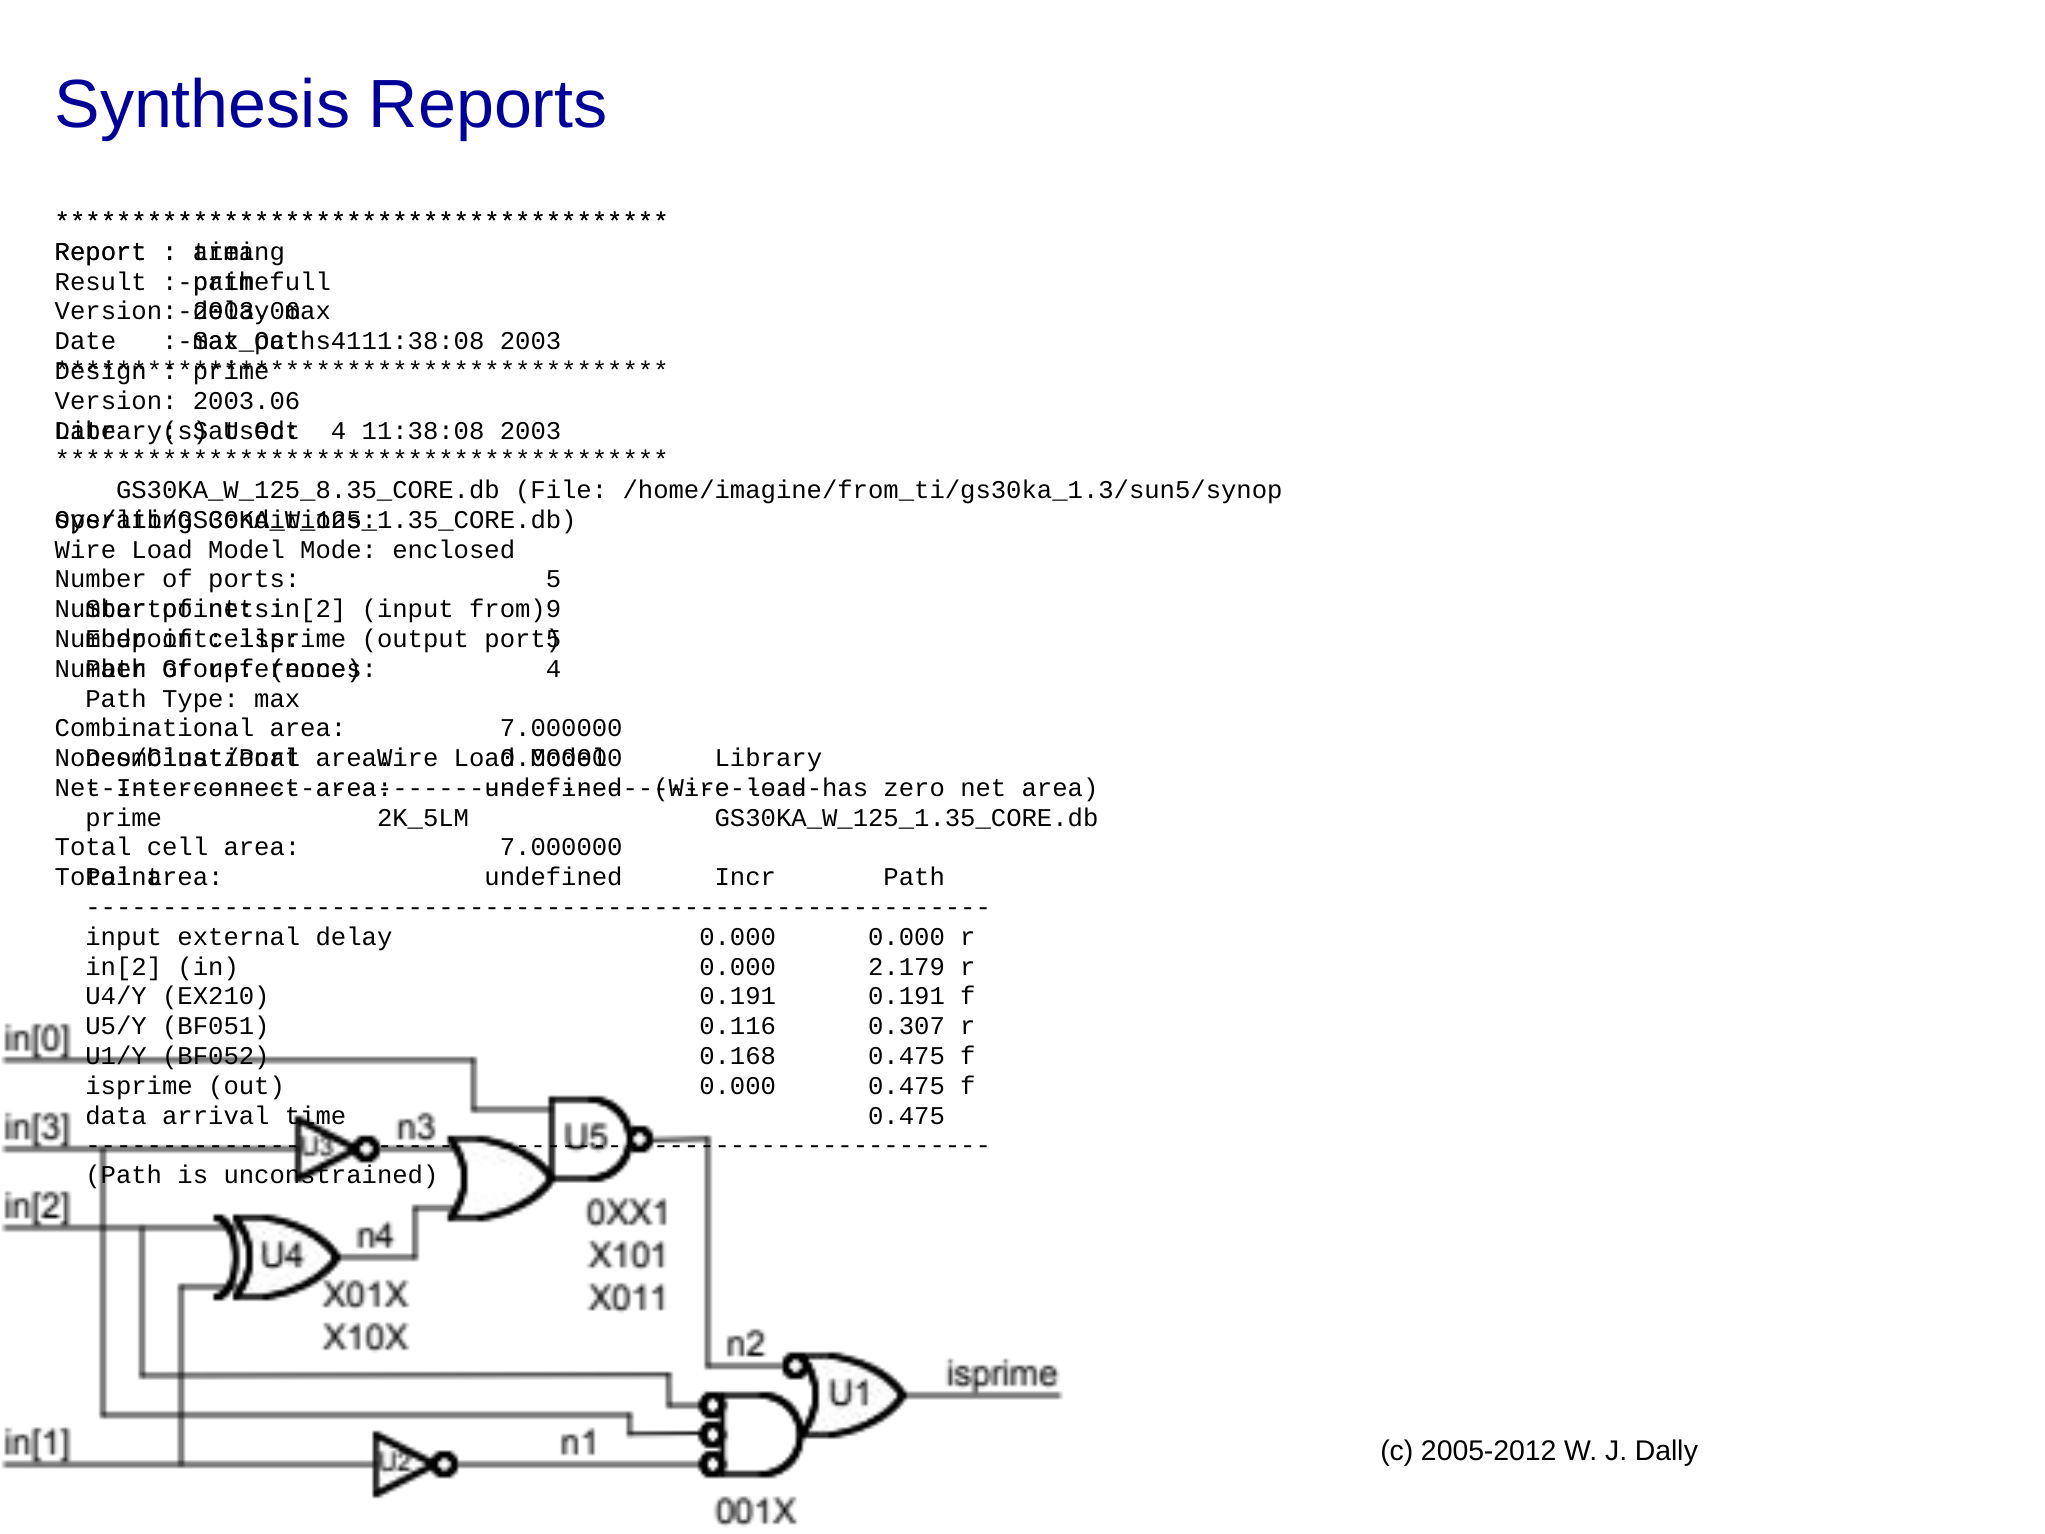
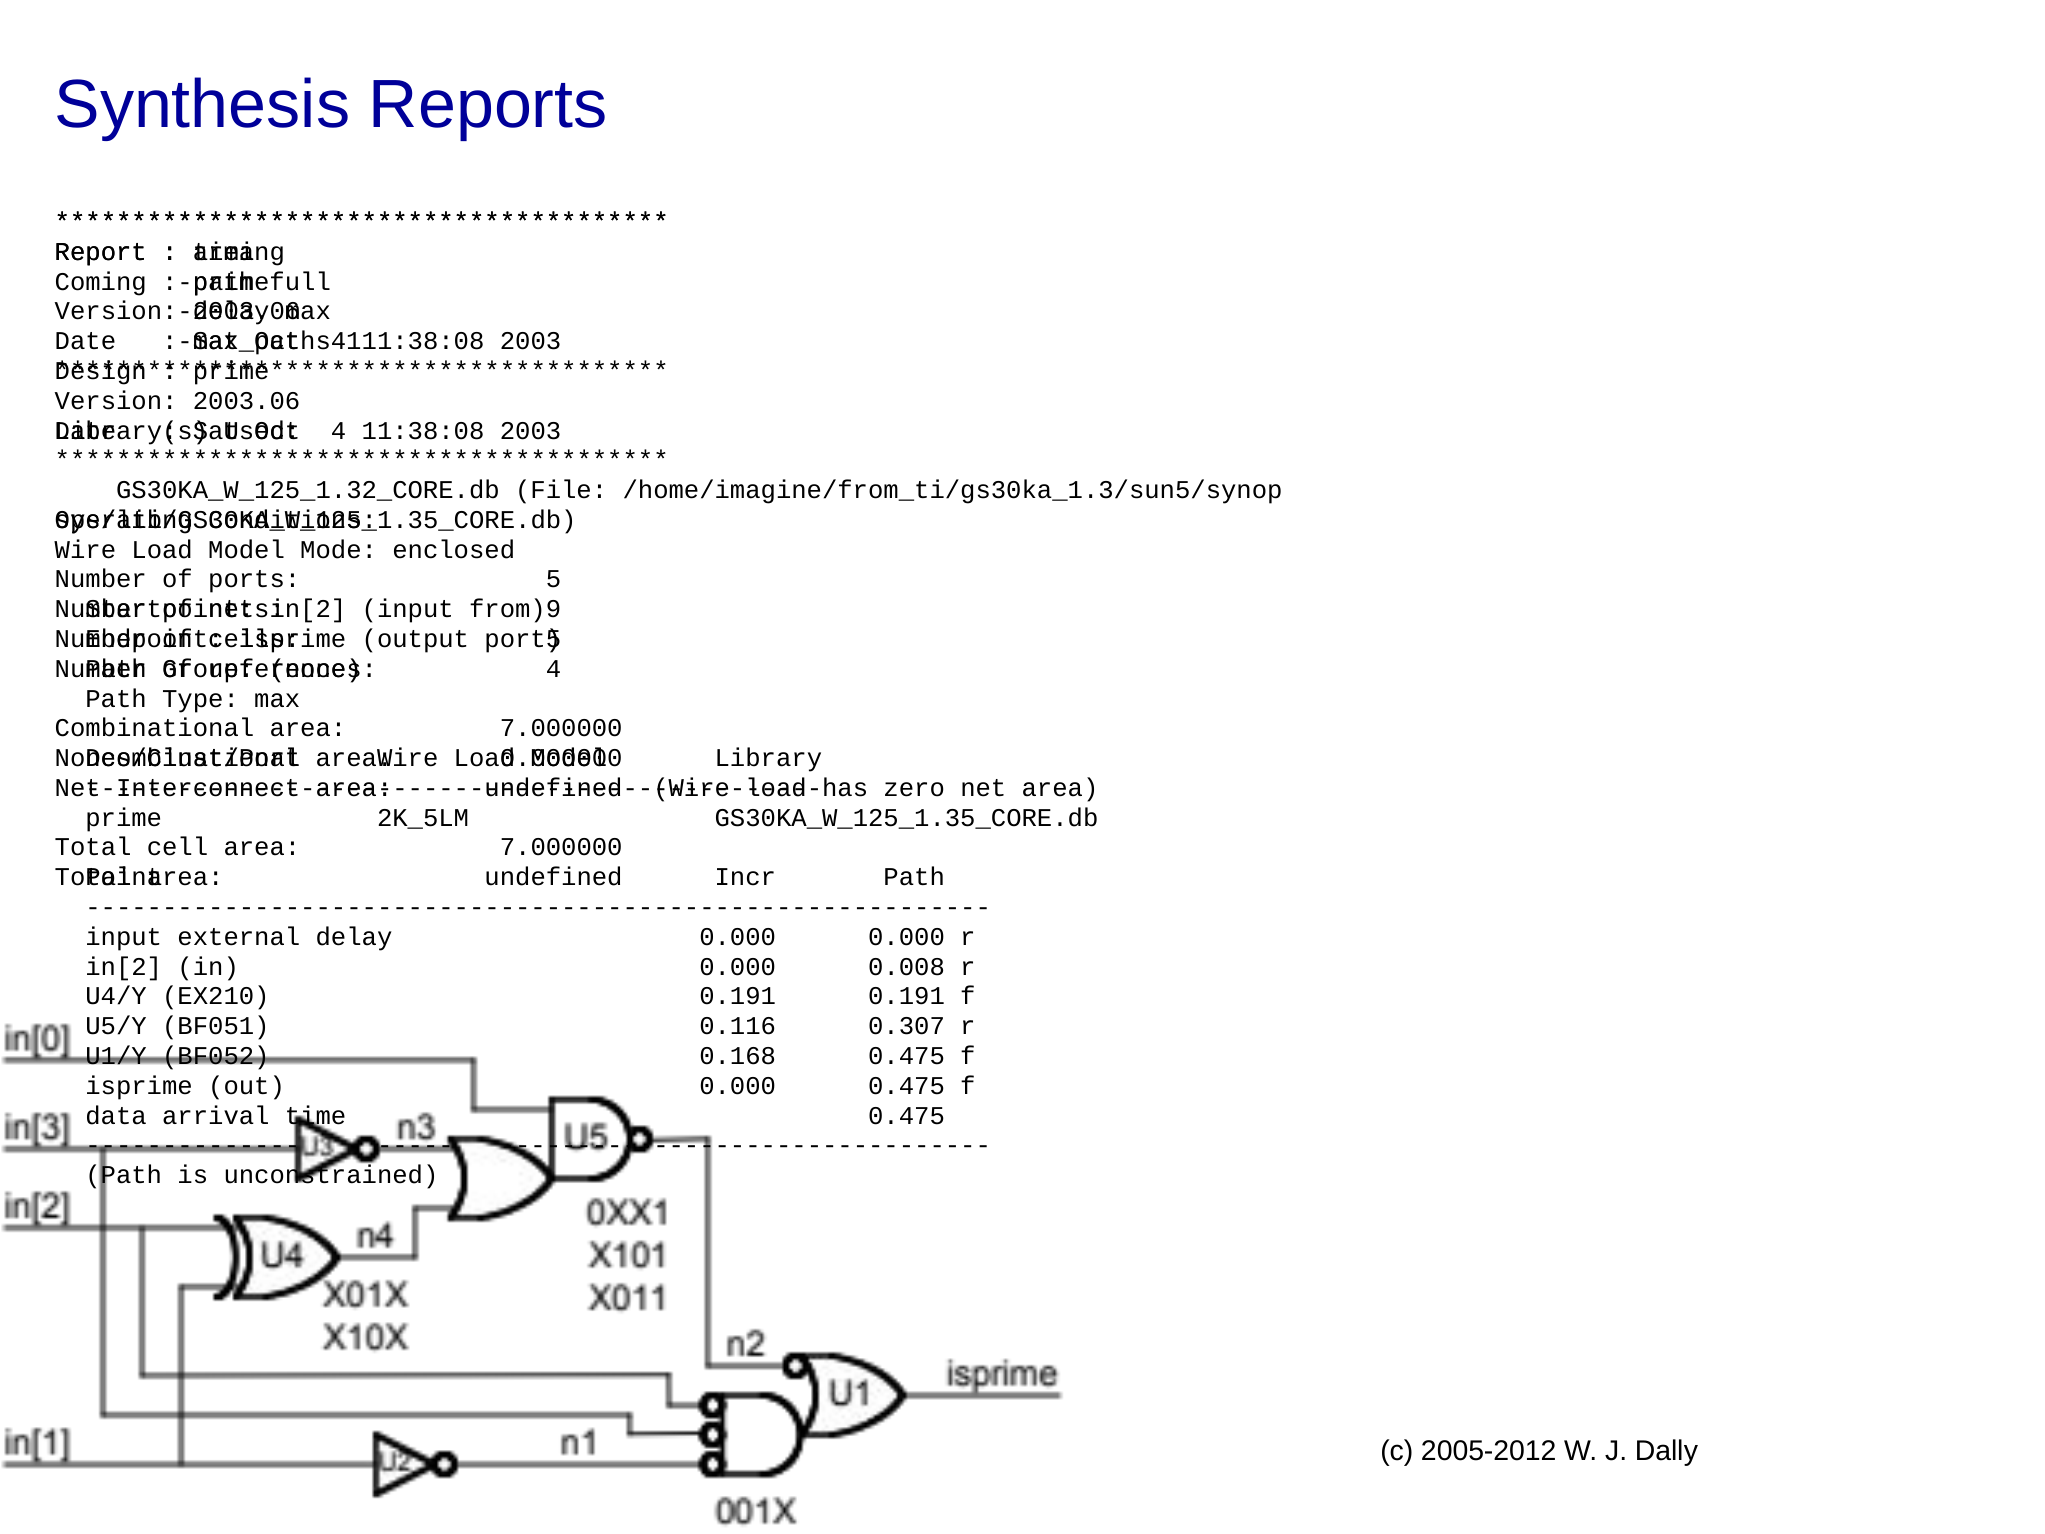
Result: Result -> Coming
GS30KA_W_125_8.35_CORE.db: GS30KA_W_125_8.35_CORE.db -> GS30KA_W_125_1.32_CORE.db
2.179: 2.179 -> 0.008
